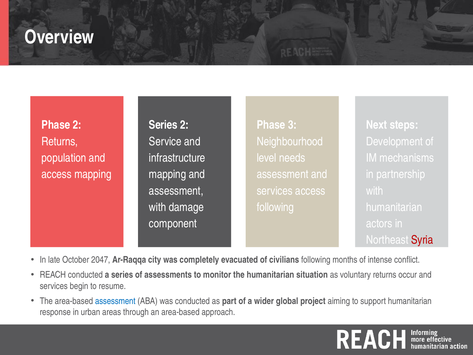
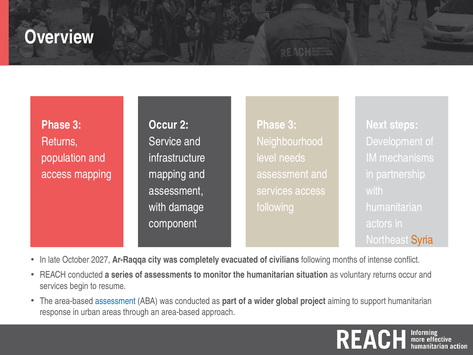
2 at (77, 125): 2 -> 3
Series at (163, 125): Series -> Occur
Syria colour: red -> orange
2047: 2047 -> 2027
